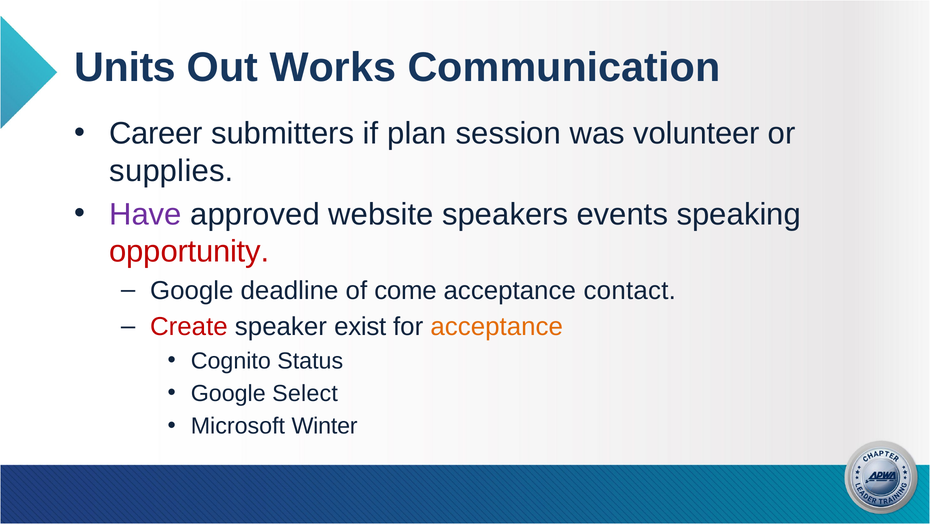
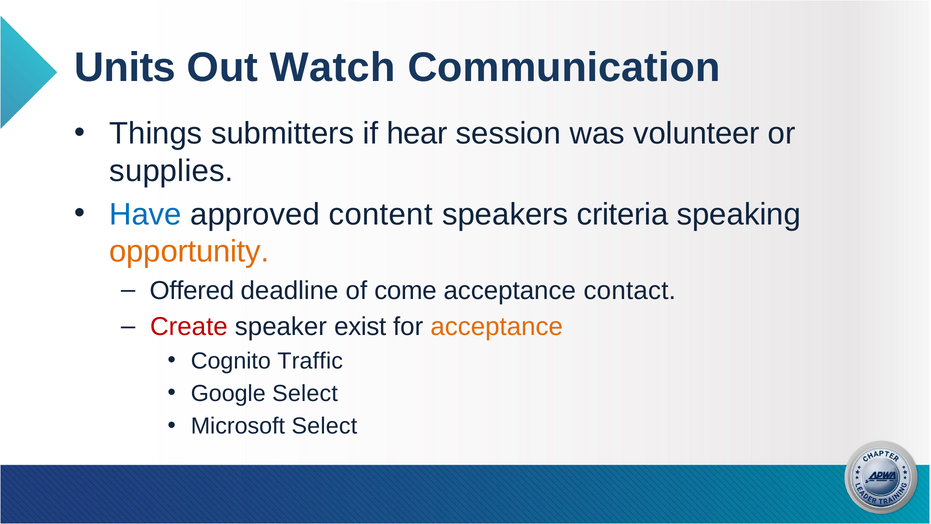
Works: Works -> Watch
Career: Career -> Things
plan: plan -> hear
Have colour: purple -> blue
website: website -> content
events: events -> criteria
opportunity colour: red -> orange
Google at (192, 291): Google -> Offered
Status: Status -> Traffic
Microsoft Winter: Winter -> Select
